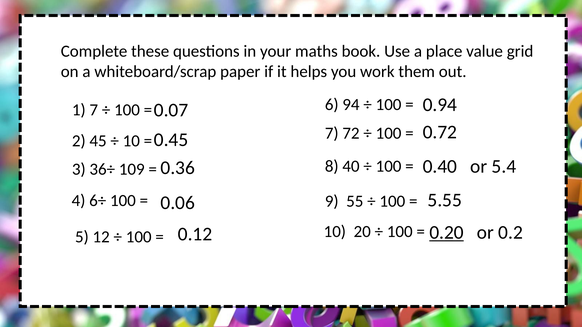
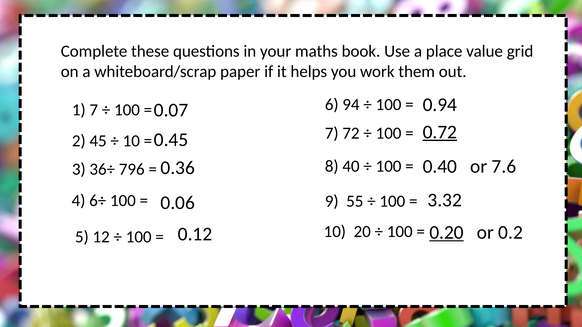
0.72 underline: none -> present
5.4: 5.4 -> 7.6
109: 109 -> 796
5.55: 5.55 -> 3.32
